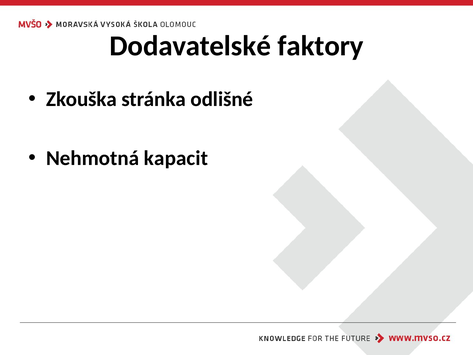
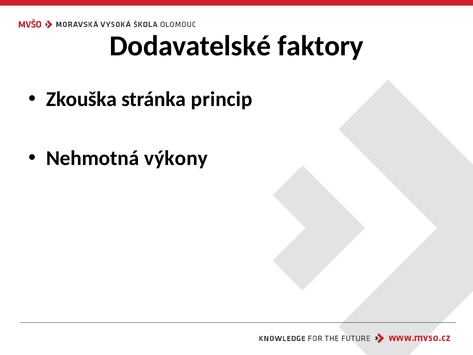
odlišné: odlišné -> princip
kapacit: kapacit -> výkony
